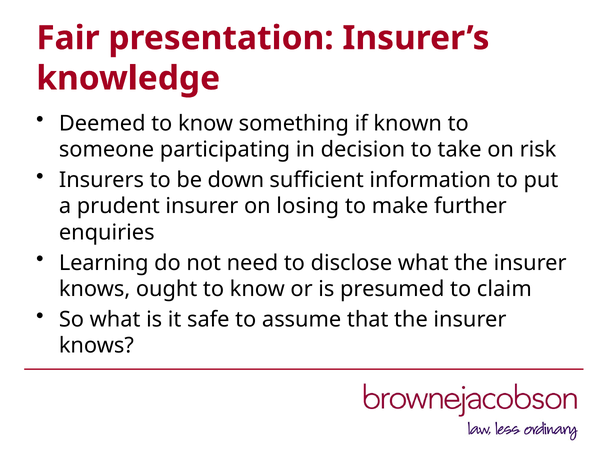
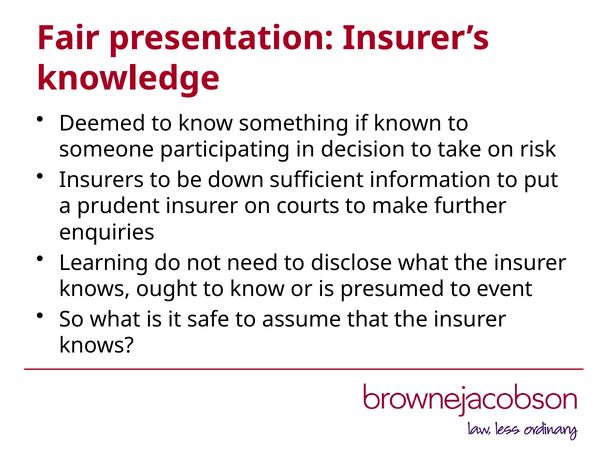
losing: losing -> courts
claim: claim -> event
